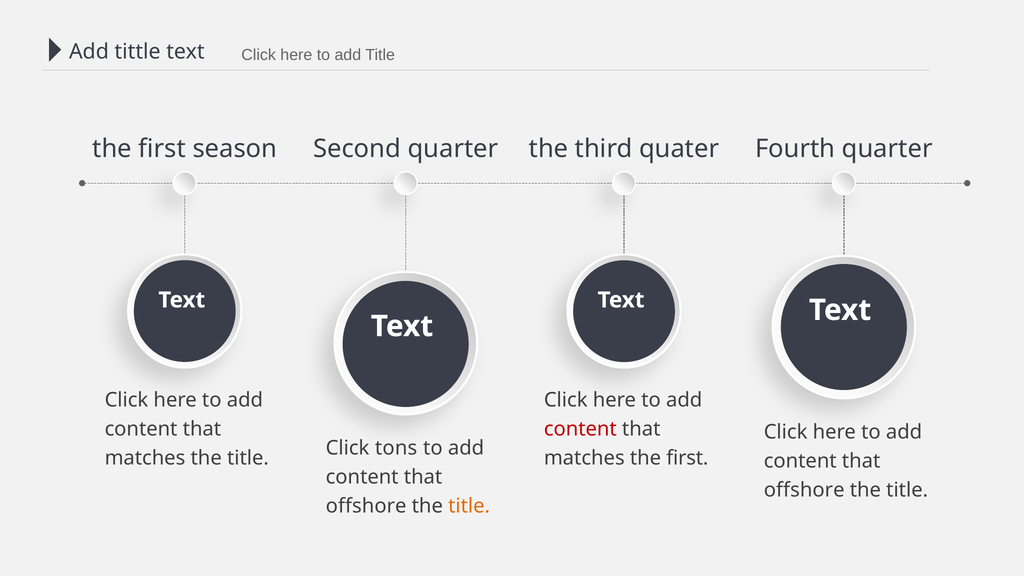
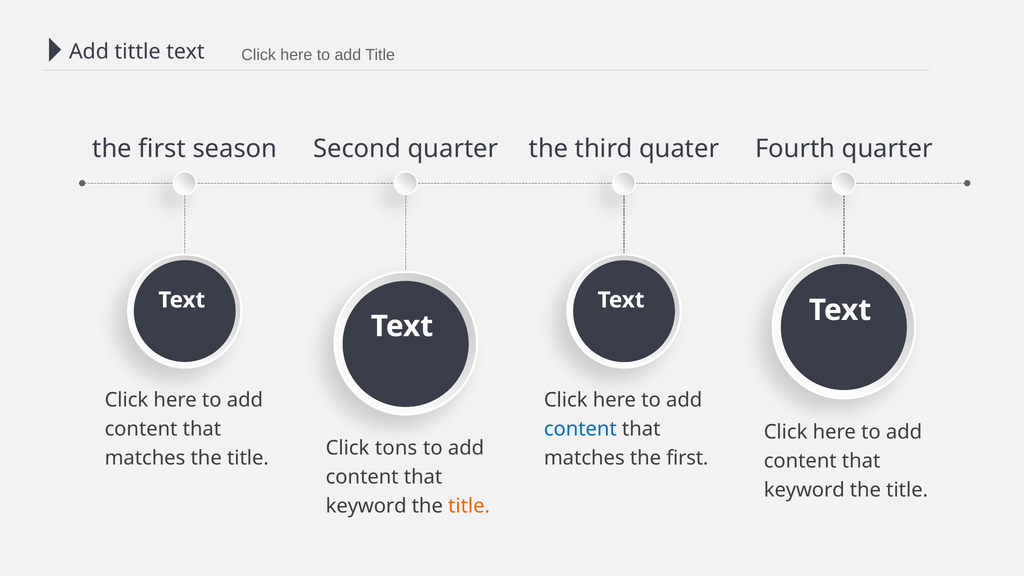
content at (580, 429) colour: red -> blue
offshore at (804, 490): offshore -> keyword
offshore at (366, 506): offshore -> keyword
